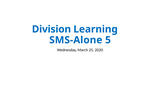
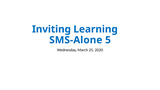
Division: Division -> Inviting
